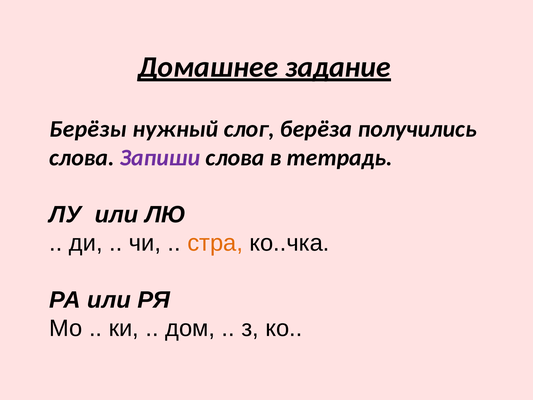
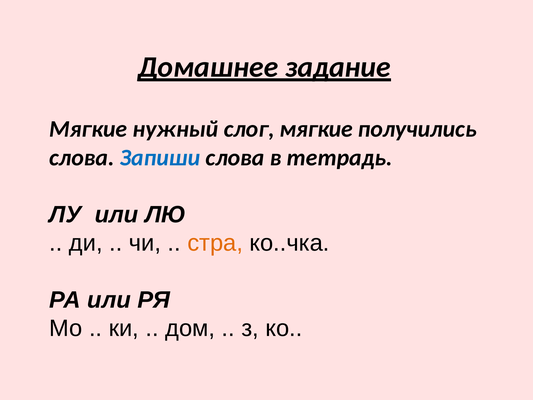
Берёзы at (88, 129): Берёзы -> Мягкие
слог берёза: берёза -> мягкие
Запиши colour: purple -> blue
